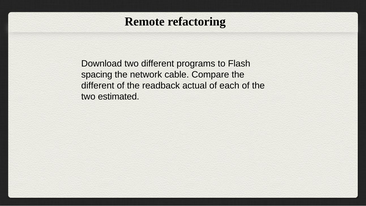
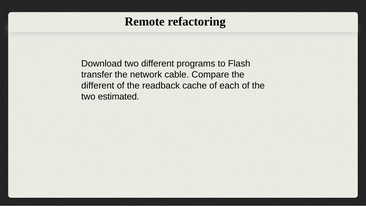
spacing: spacing -> transfer
actual: actual -> cache
